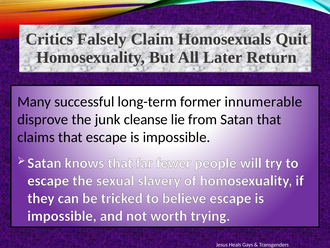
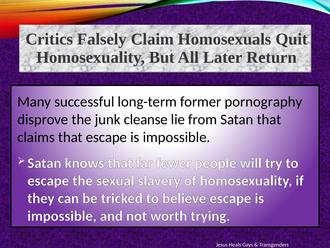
innumerable: innumerable -> pornography
